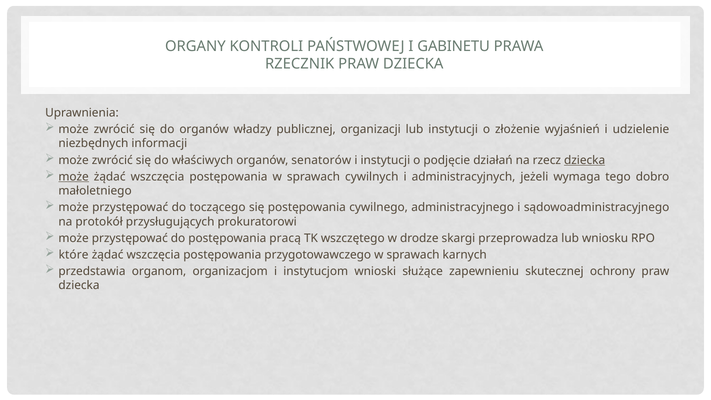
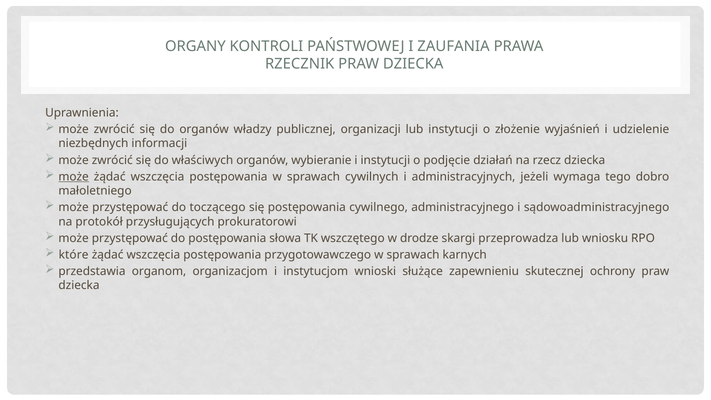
GABINETU: GABINETU -> ZAUFANIA
senatorów: senatorów -> wybieranie
dziecka at (585, 160) underline: present -> none
pracą: pracą -> słowa
